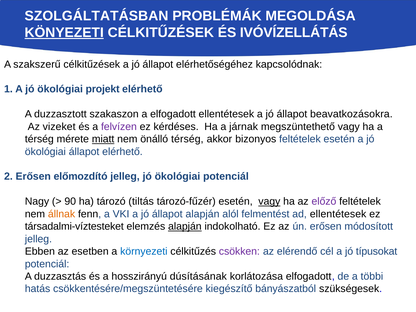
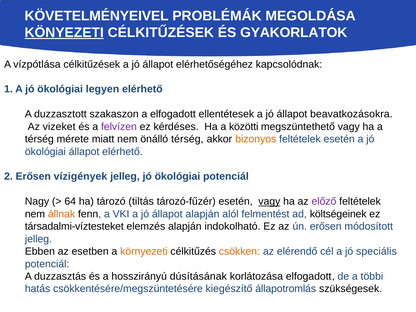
SZOLGÁLTATÁSBAN: SZOLGÁLTATÁSBAN -> KÖVETELMÉNYEIVEL
IVÓVÍZELLÁTÁS: IVÓVÍZELLÁTÁS -> GYAKORLATOK
szakszerű: szakszerű -> vízpótlása
projekt: projekt -> legyen
járnak: járnak -> közötti
miatt underline: present -> none
bizonyos colour: black -> orange
előmozdító: előmozdító -> vízigények
90: 90 -> 64
ad ellentétesek: ellentétesek -> költségeinek
alapján at (185, 226) underline: present -> none
környezeti colour: blue -> orange
csökken colour: purple -> orange
típusokat: típusokat -> speciális
bányászatból: bányászatból -> állapotromlás
